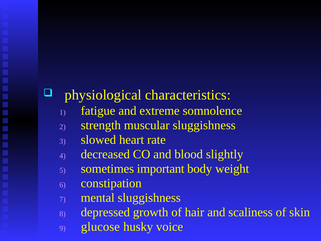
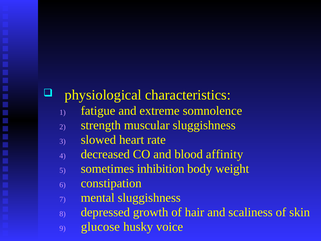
slightly: slightly -> affinity
important: important -> inhibition
